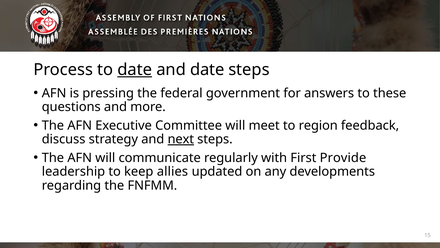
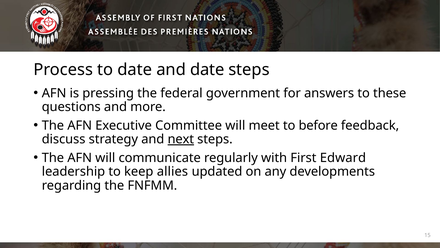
date at (135, 69) underline: present -> none
region: region -> before
Provide: Provide -> Edward
